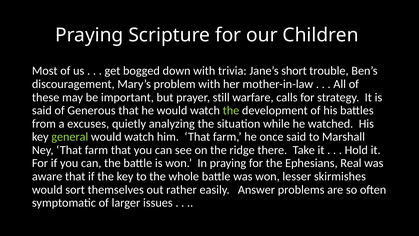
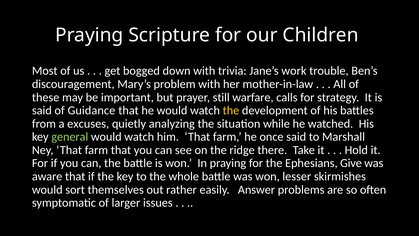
short: short -> work
Generous: Generous -> Guidance
the at (231, 110) colour: light green -> yellow
Real: Real -> Give
